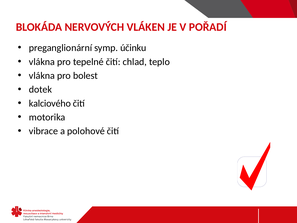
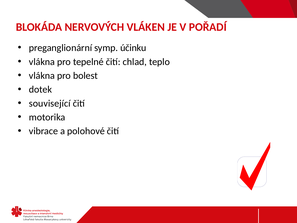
kalciového: kalciového -> související
